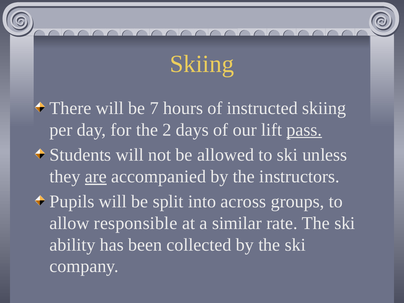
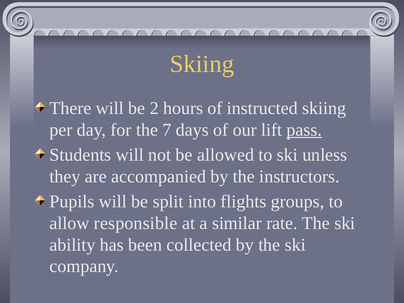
7: 7 -> 2
2: 2 -> 7
are underline: present -> none
across: across -> flights
